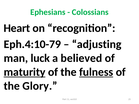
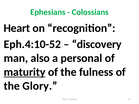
Eph.4:10-79: Eph.4:10-79 -> Eph.4:10-52
adjusting: adjusting -> discovery
luck: luck -> also
believed: believed -> personal
fulness underline: present -> none
